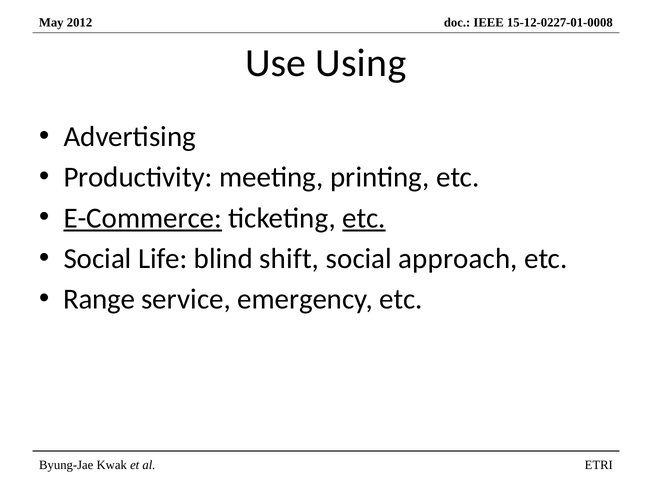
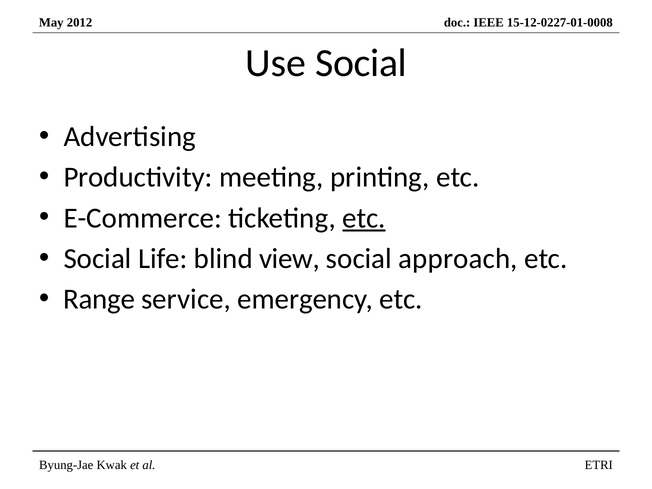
Use Using: Using -> Social
E-Commerce underline: present -> none
shift: shift -> view
